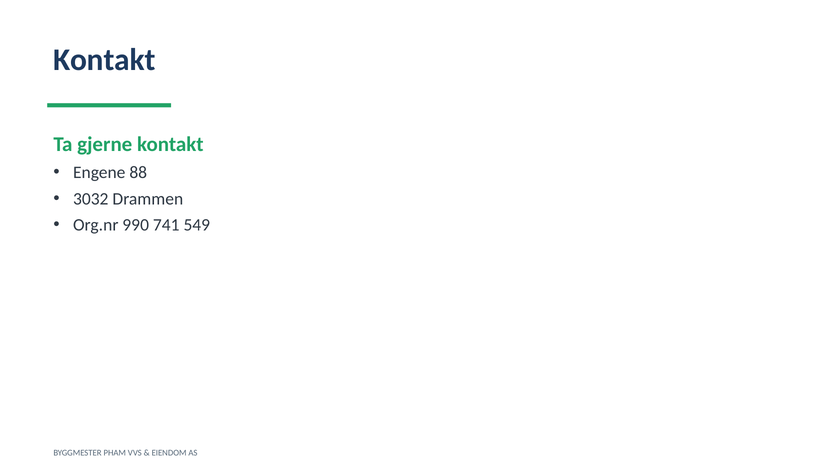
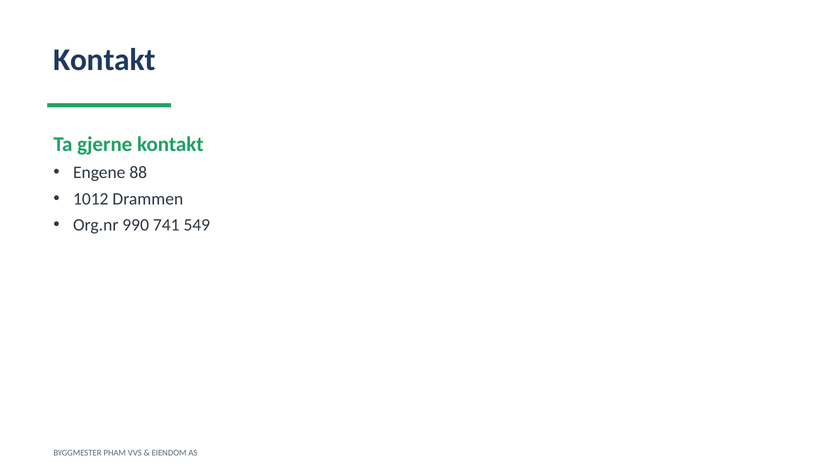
3032: 3032 -> 1012
